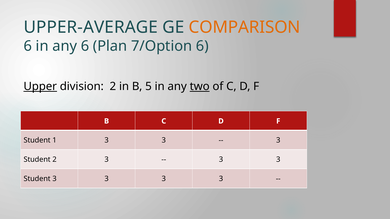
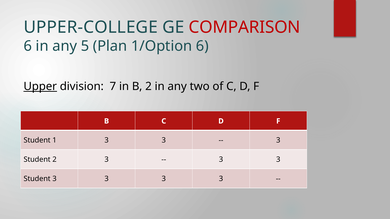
UPPER-AVERAGE: UPPER-AVERAGE -> UPPER-COLLEGE
COMPARISON colour: orange -> red
any 6: 6 -> 5
7/Option: 7/Option -> 1/Option
division 2: 2 -> 7
B 5: 5 -> 2
two underline: present -> none
